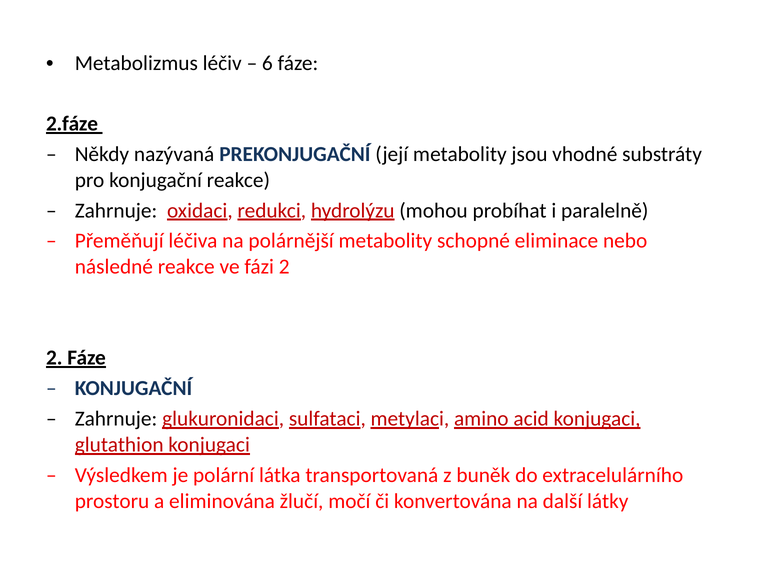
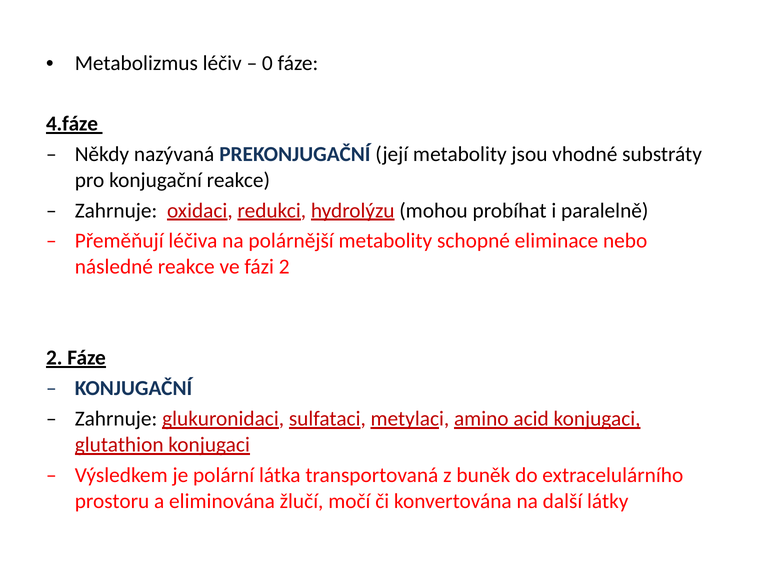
6: 6 -> 0
2.fáze: 2.fáze -> 4.fáze
